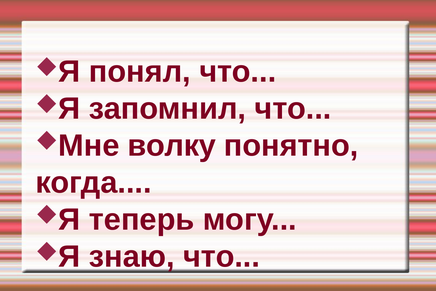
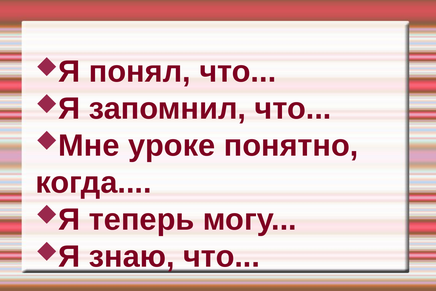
волку: волку -> уроке
